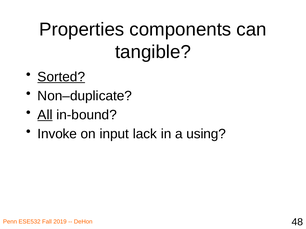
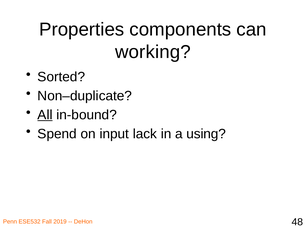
tangible: tangible -> working
Sorted underline: present -> none
Invoke: Invoke -> Spend
